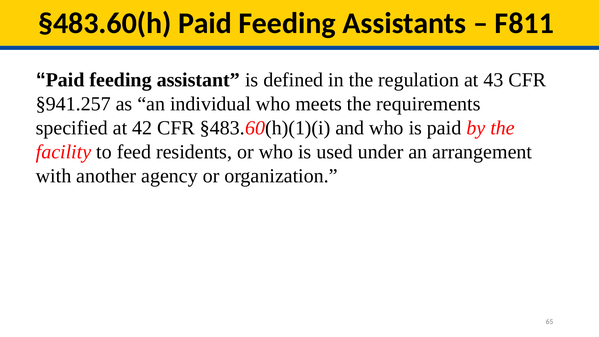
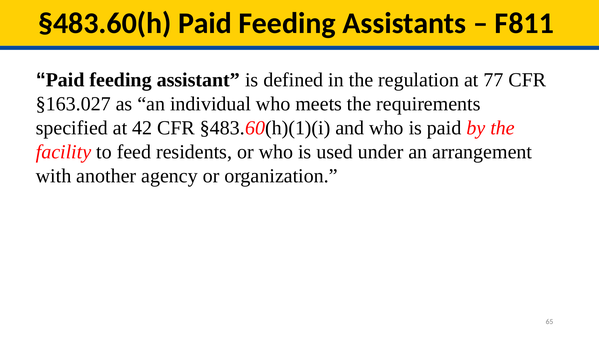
43: 43 -> 77
§941.257: §941.257 -> §163.027
